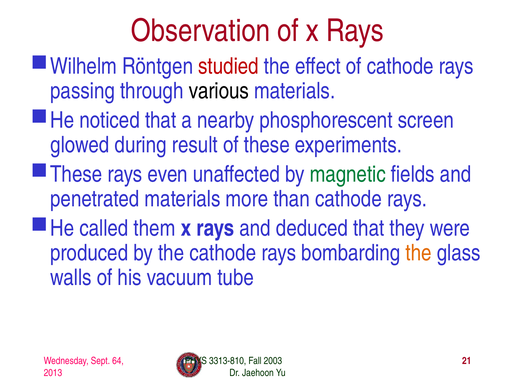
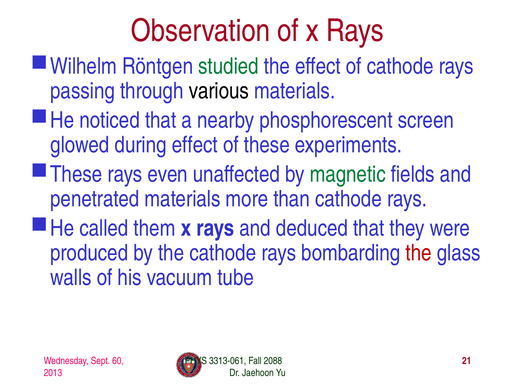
studied colour: red -> green
during result: result -> effect
the at (419, 253) colour: orange -> red
64: 64 -> 60
3313-810: 3313-810 -> 3313-061
2003: 2003 -> 2088
